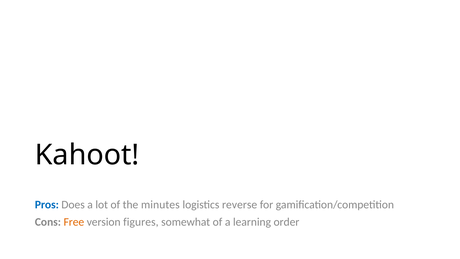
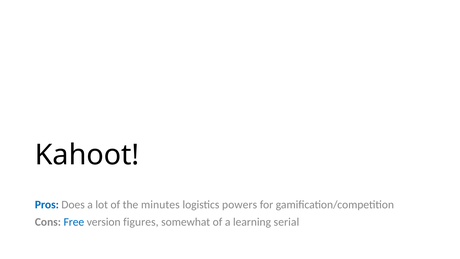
reverse: reverse -> powers
Free colour: orange -> blue
order: order -> serial
